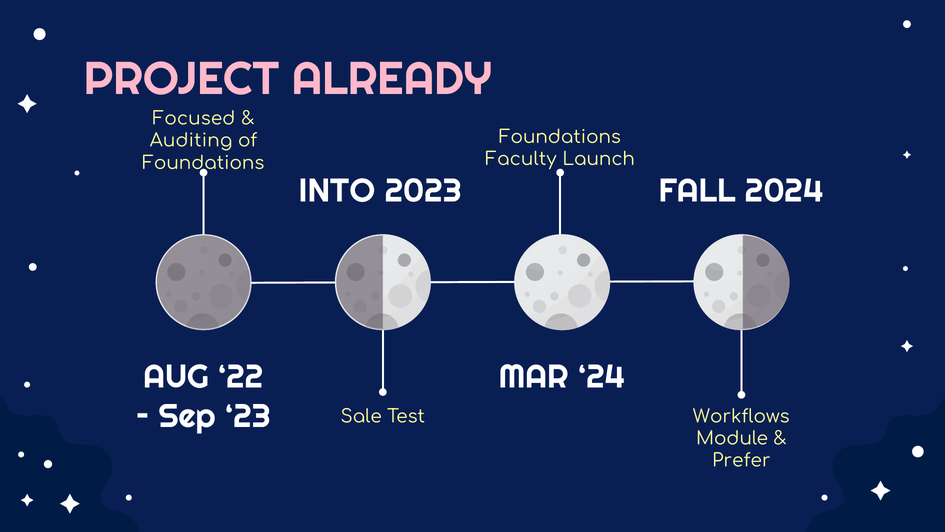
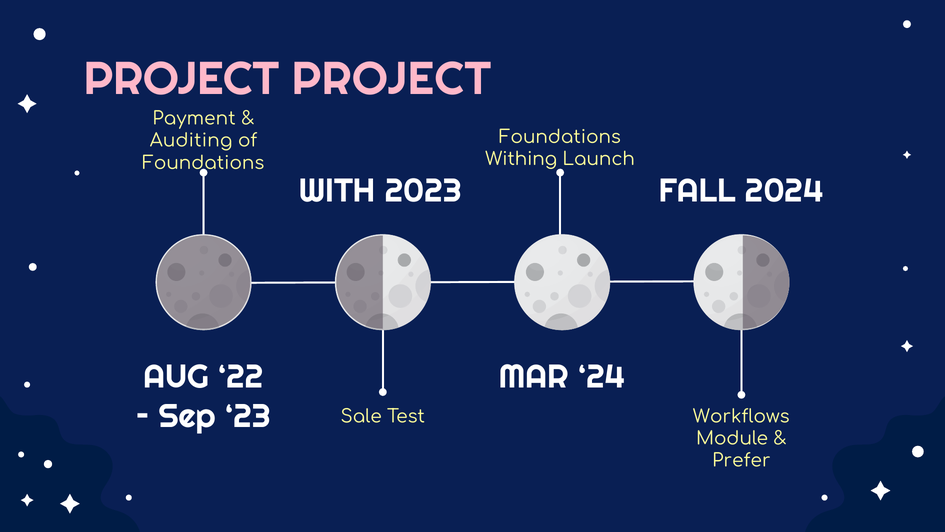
PROJECT ALREADY: ALREADY -> PROJECT
Focused: Focused -> Payment
Faculty: Faculty -> Withing
INTO: INTO -> WITH
